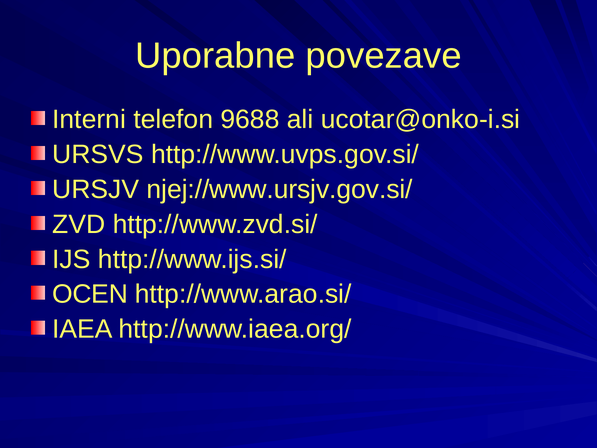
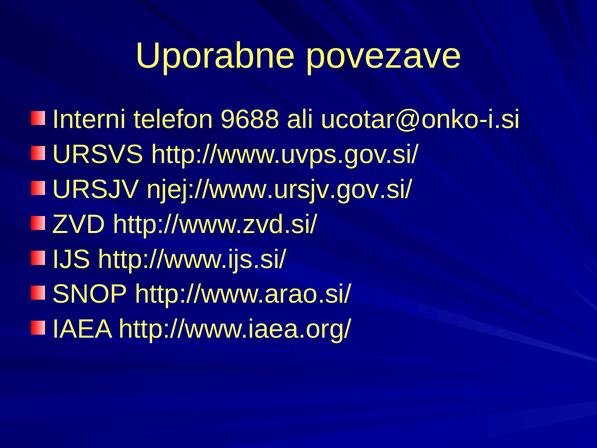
OCEN: OCEN -> SNOP
